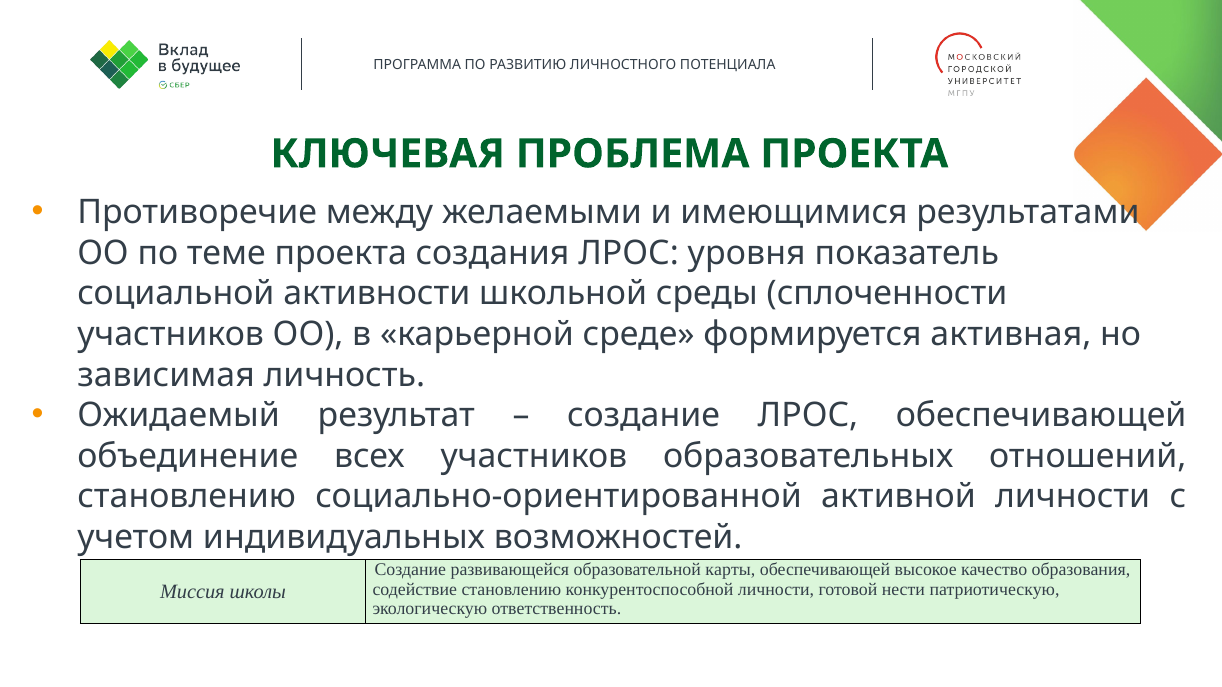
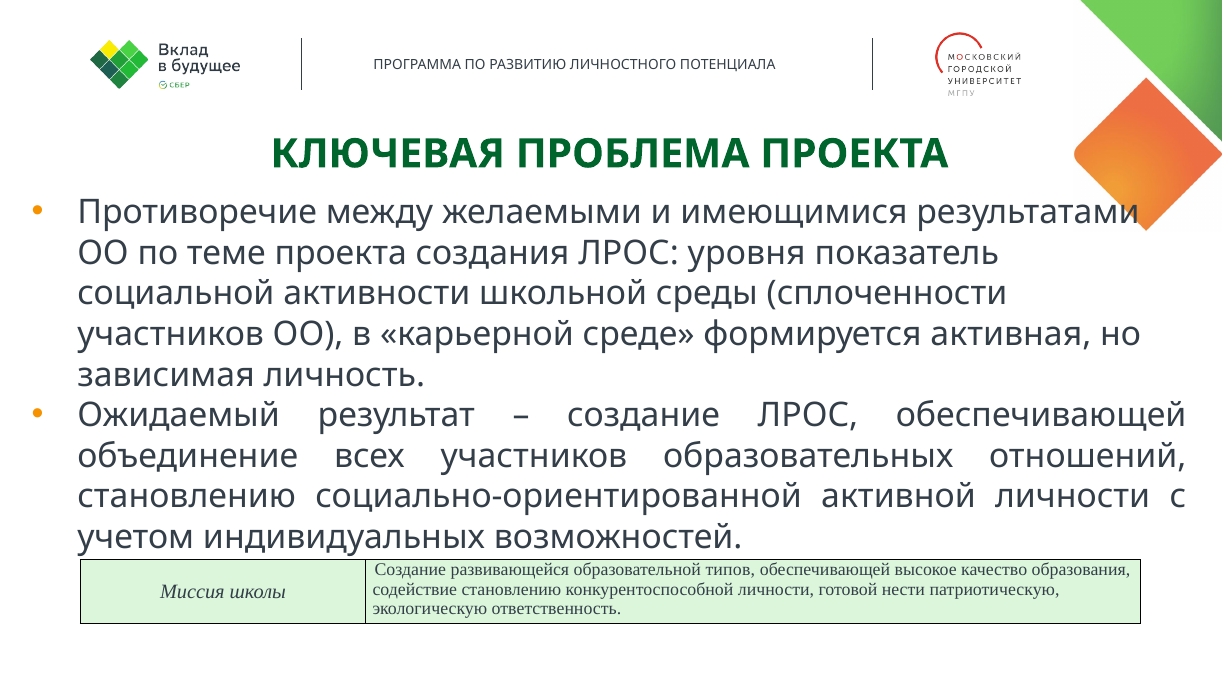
карты: карты -> типов
